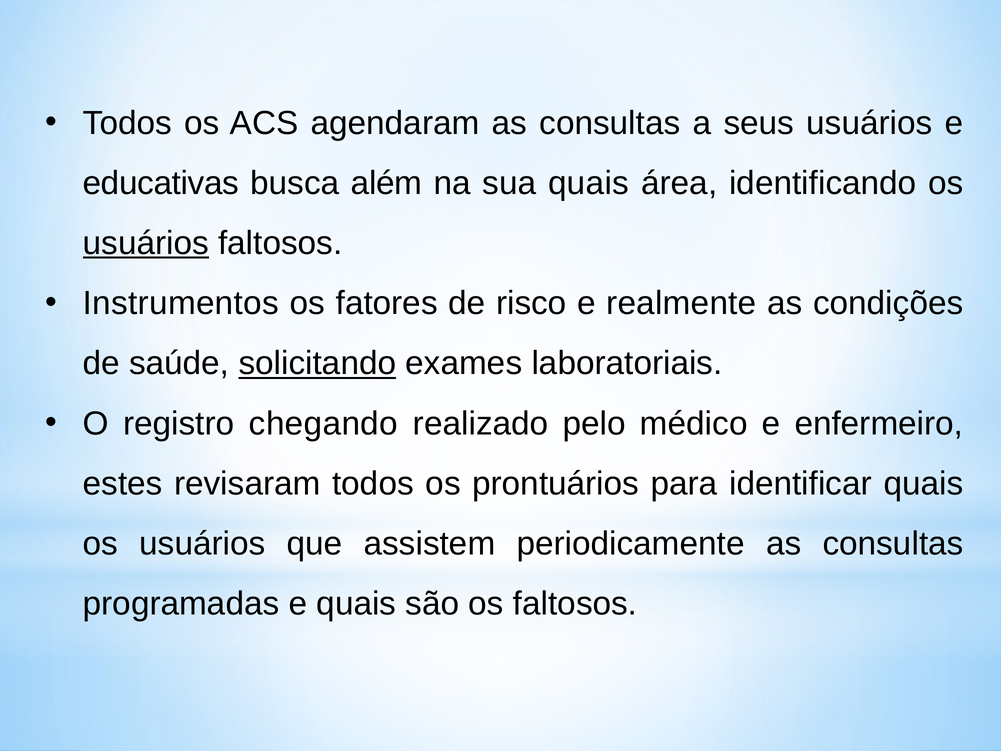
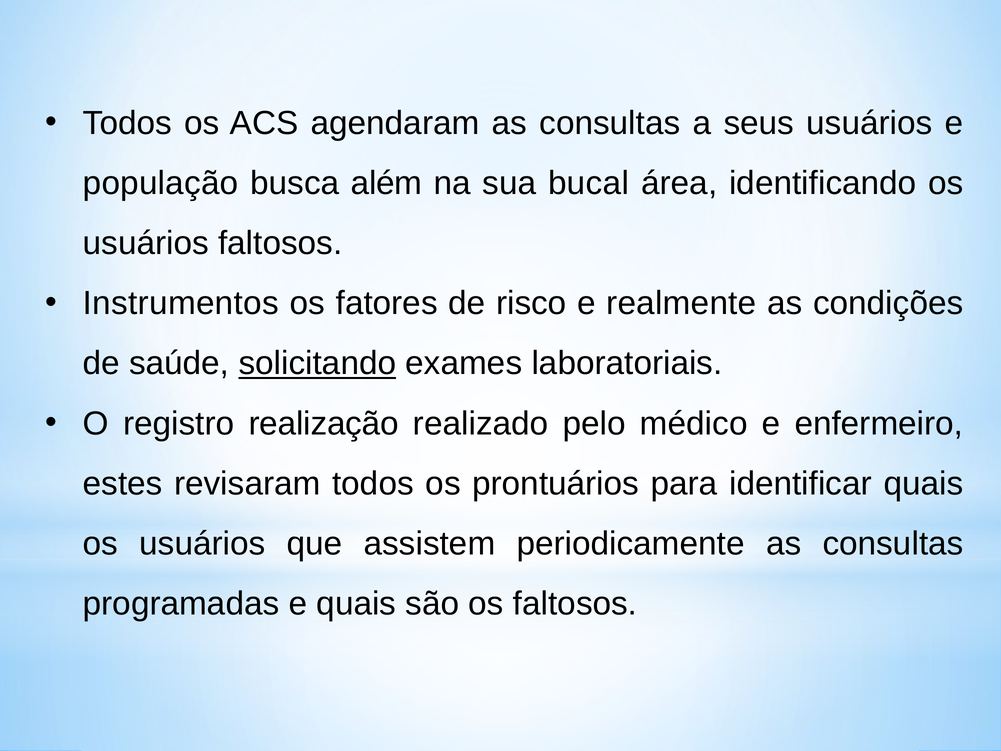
educativas: educativas -> população
sua quais: quais -> bucal
usuários at (146, 243) underline: present -> none
chegando: chegando -> realização
